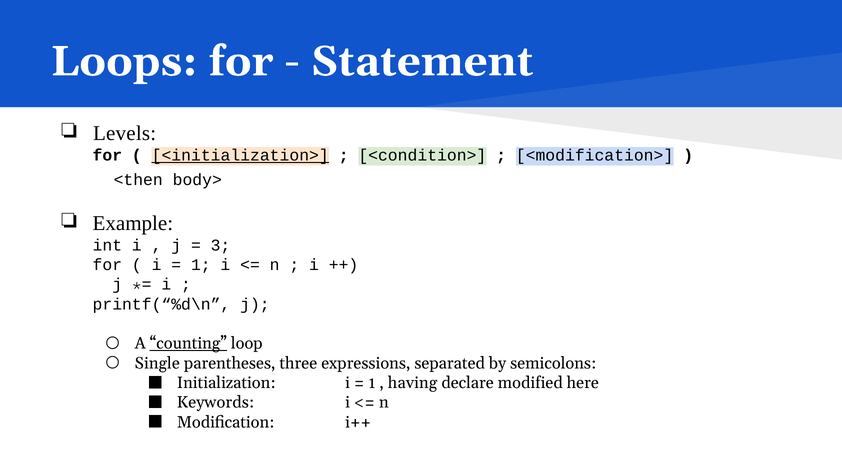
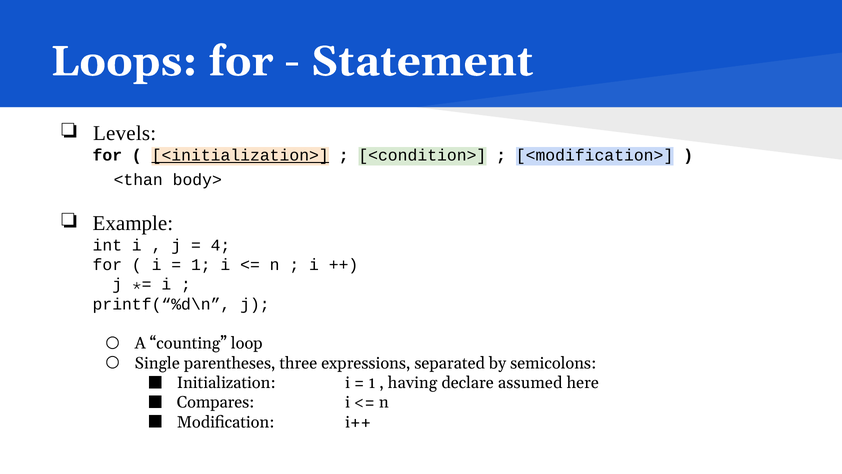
<then: <then -> <than
3: 3 -> 4
counting underline: present -> none
modified: modified -> assumed
Keywords: Keywords -> Compares
